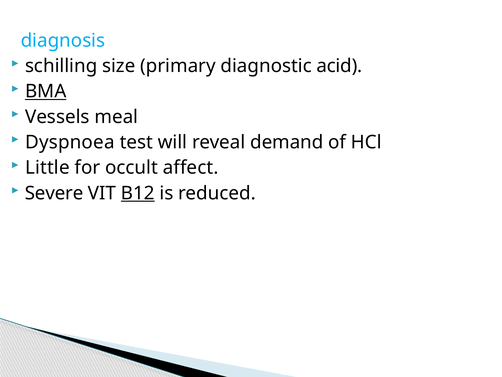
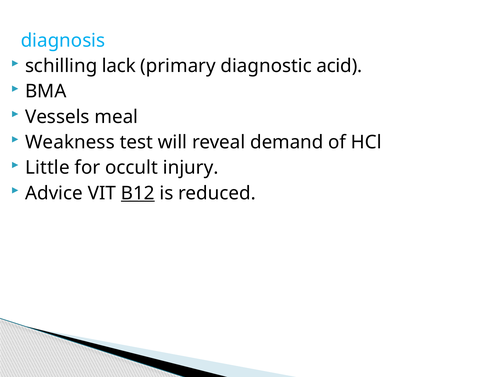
size: size -> lack
BMA underline: present -> none
Dyspnoea: Dyspnoea -> Weakness
affect: affect -> injury
Severe: Severe -> Advice
